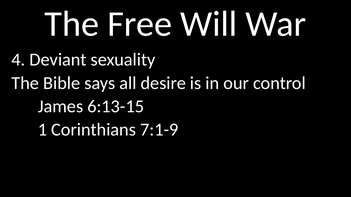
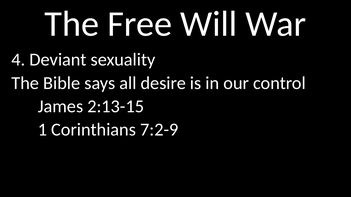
6:13-15: 6:13-15 -> 2:13-15
7:1-9: 7:1-9 -> 7:2-9
